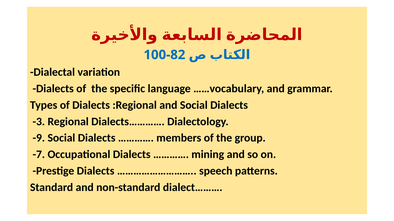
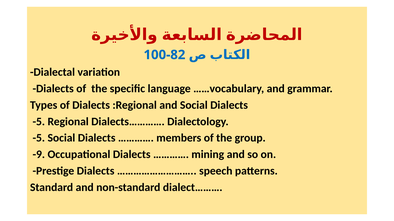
-3 at (39, 122): -3 -> -5
-9 at (39, 138): -9 -> -5
-7: -7 -> -9
